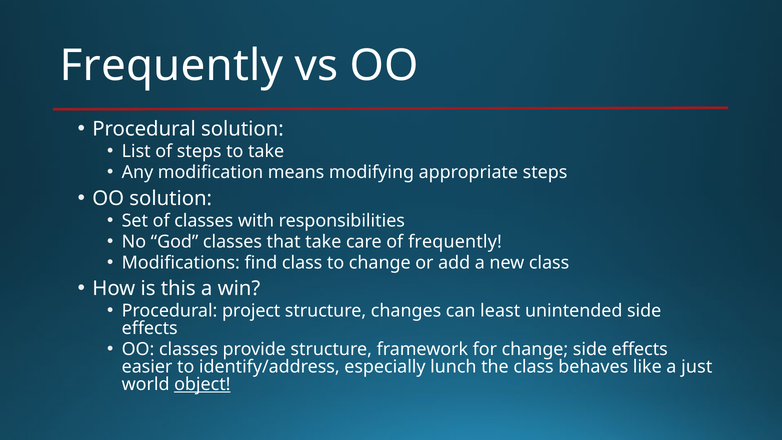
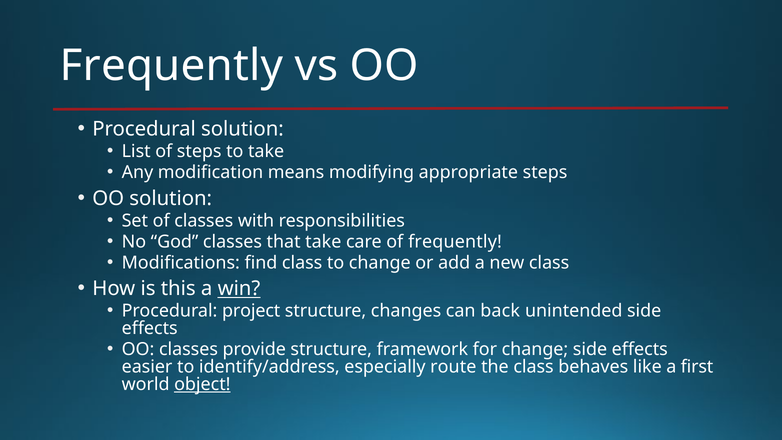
win underline: none -> present
least: least -> back
lunch: lunch -> route
just: just -> first
